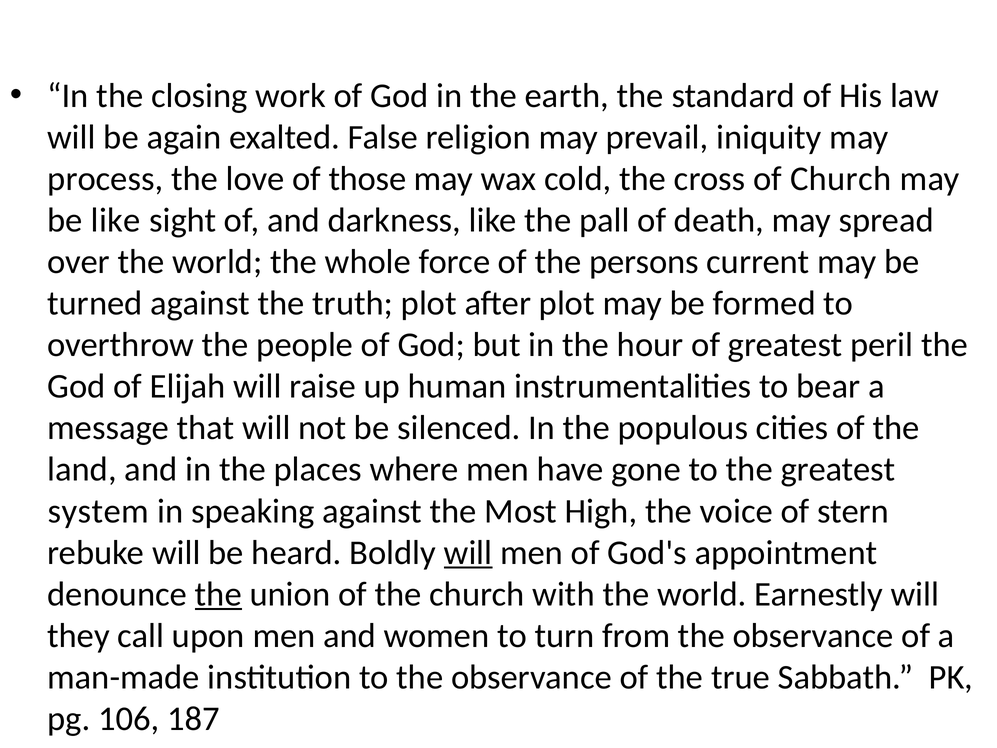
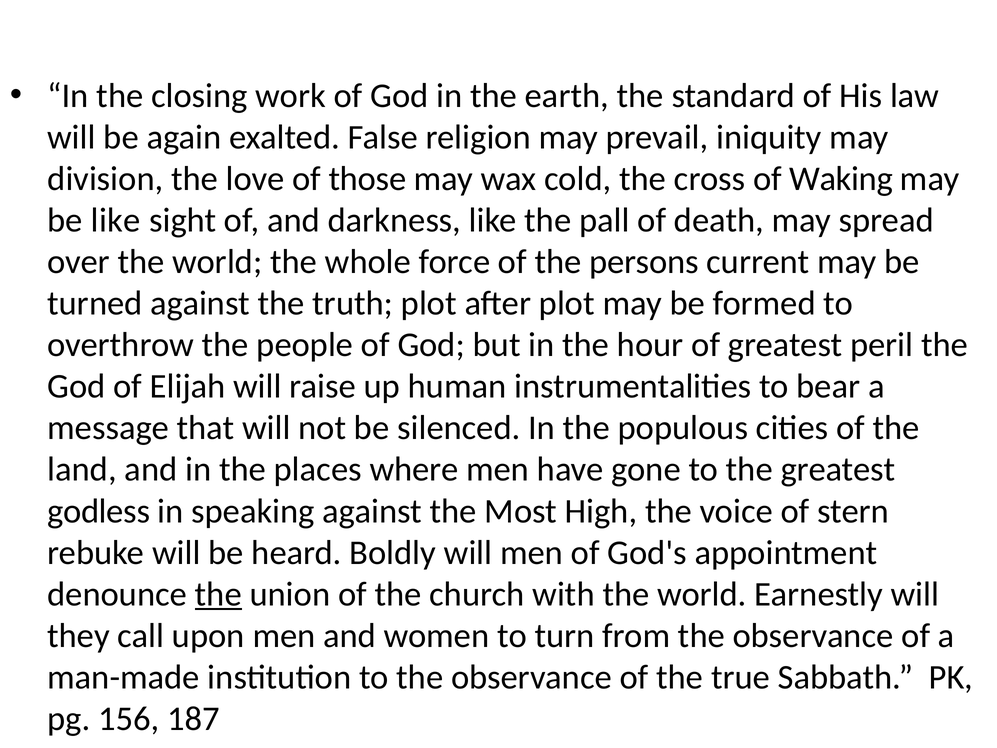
process: process -> division
of Church: Church -> Waking
system: system -> godless
will at (468, 552) underline: present -> none
106: 106 -> 156
